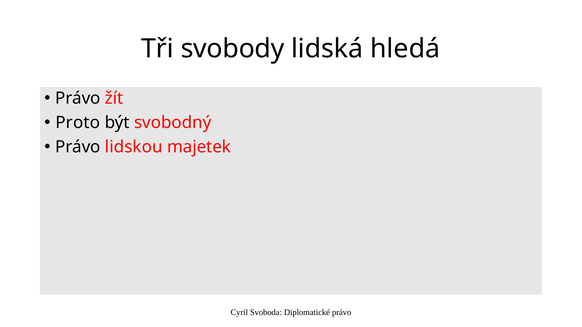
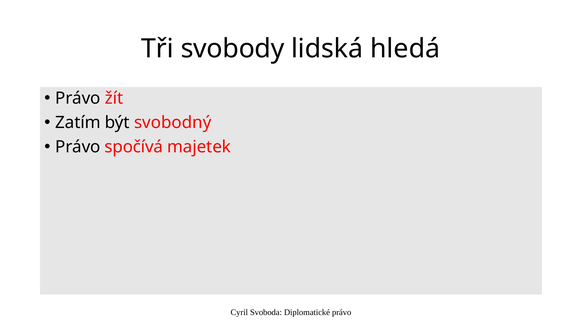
Proto: Proto -> Zatím
lidskou: lidskou -> spočívá
